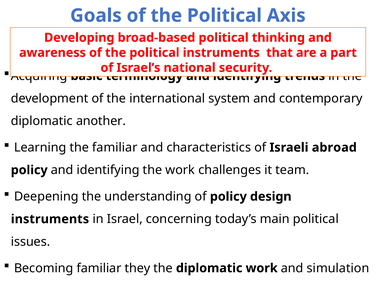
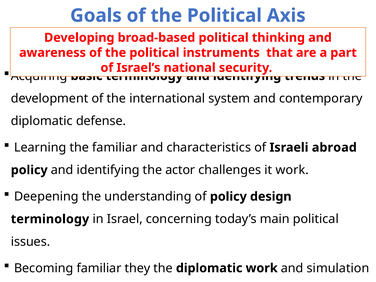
another: another -> defense
the work: work -> actor
it team: team -> work
instruments at (50, 219): instruments -> terminology
